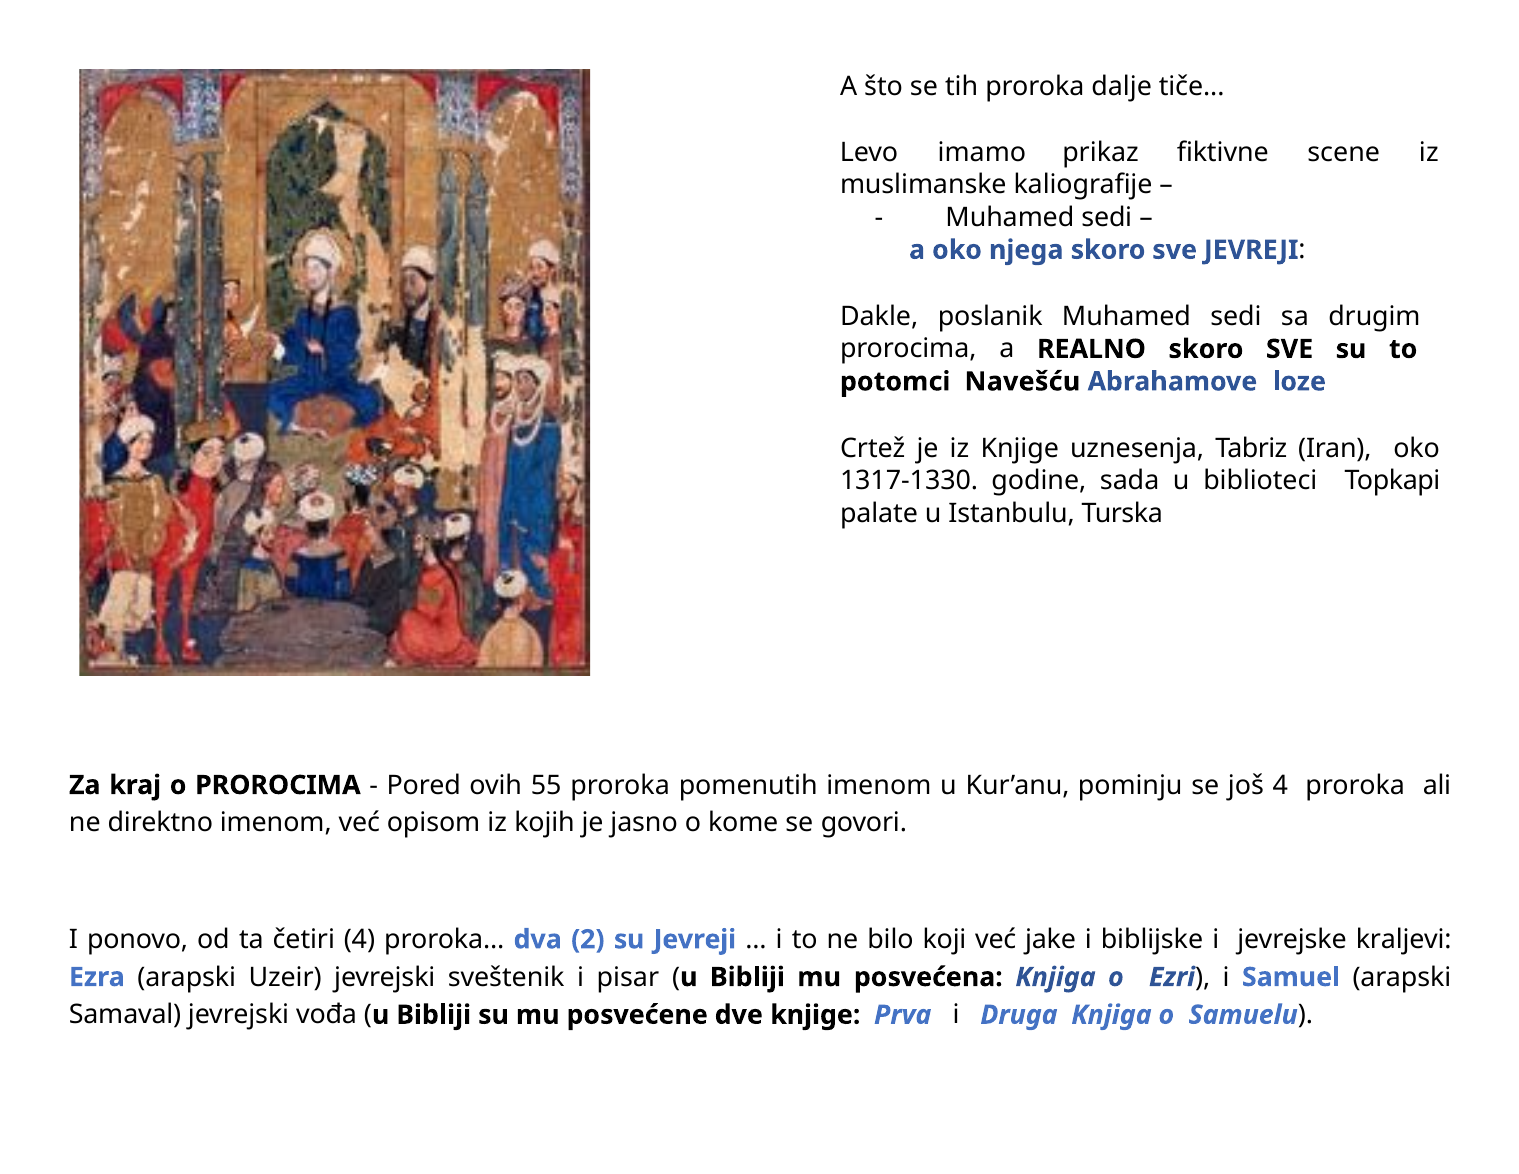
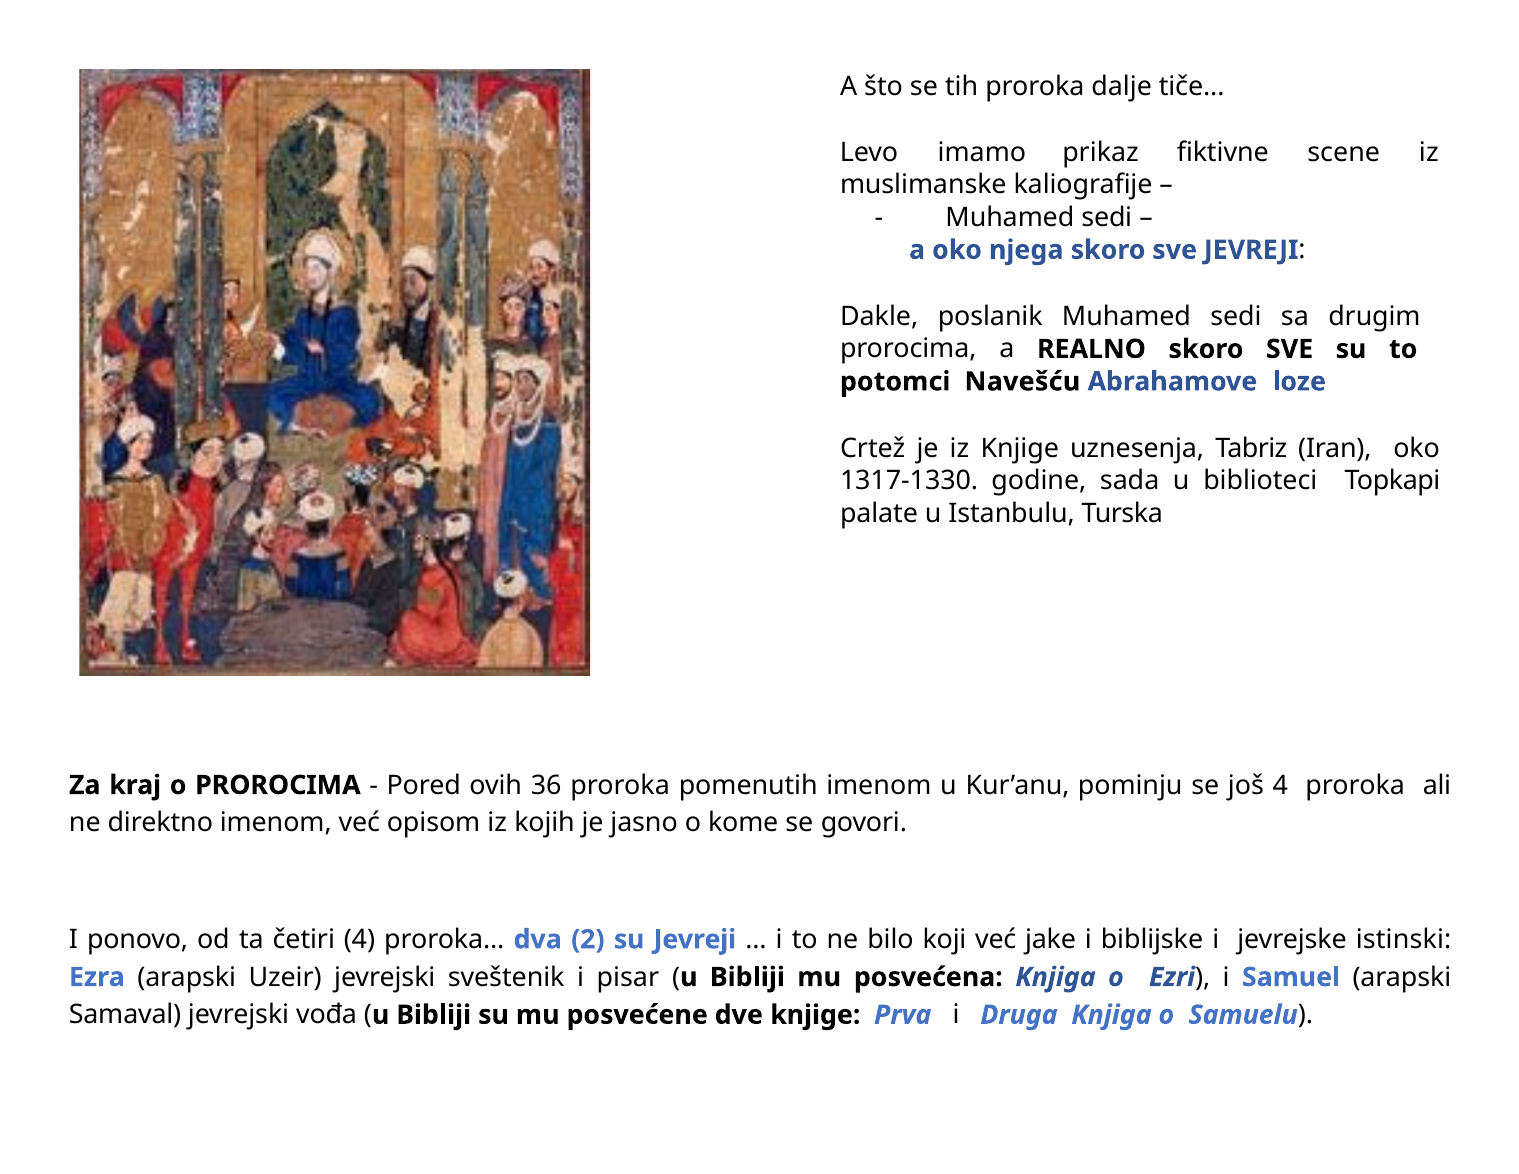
55: 55 -> 36
kraljevi: kraljevi -> istinski
